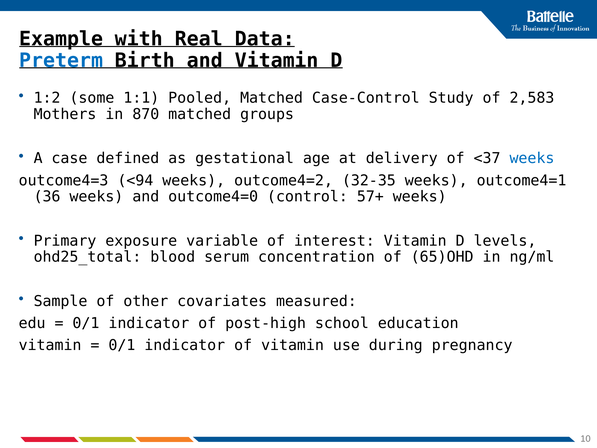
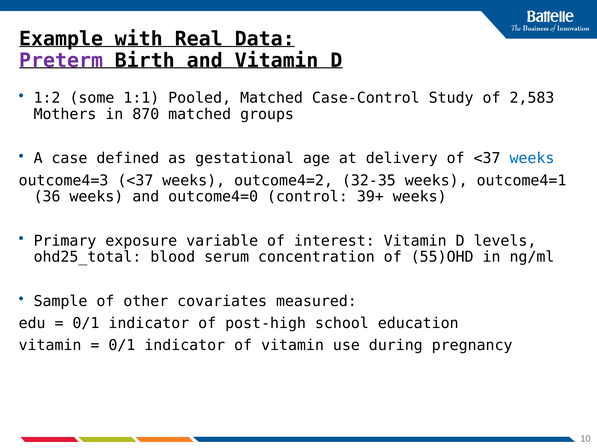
Preterm colour: blue -> purple
outcome4=3 <94: <94 -> <37
57+: 57+ -> 39+
65)OHD: 65)OHD -> 55)OHD
